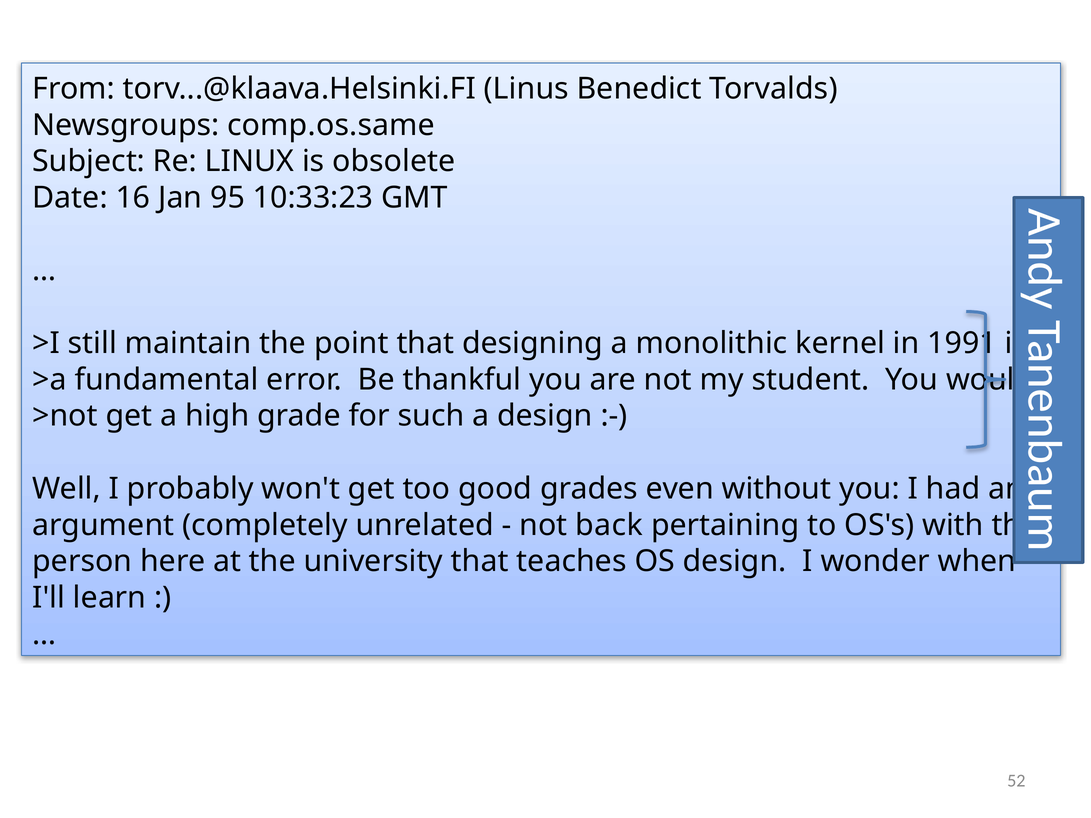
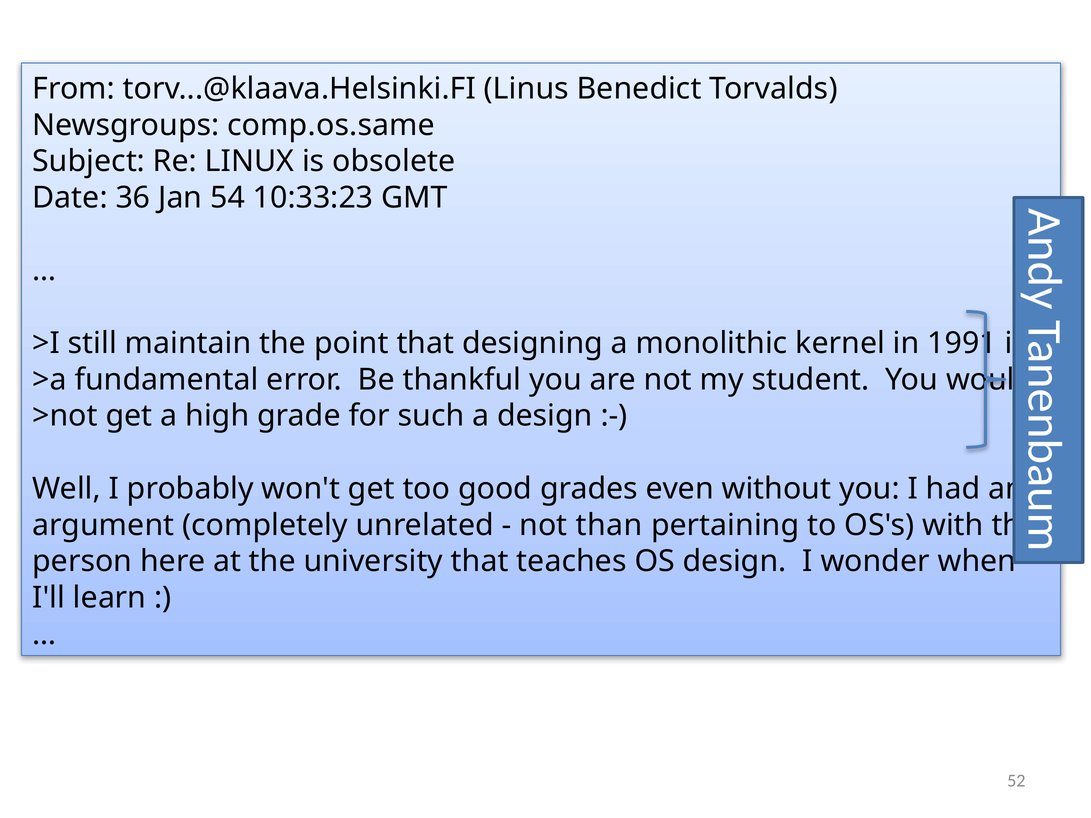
16: 16 -> 36
95: 95 -> 54
back: back -> than
